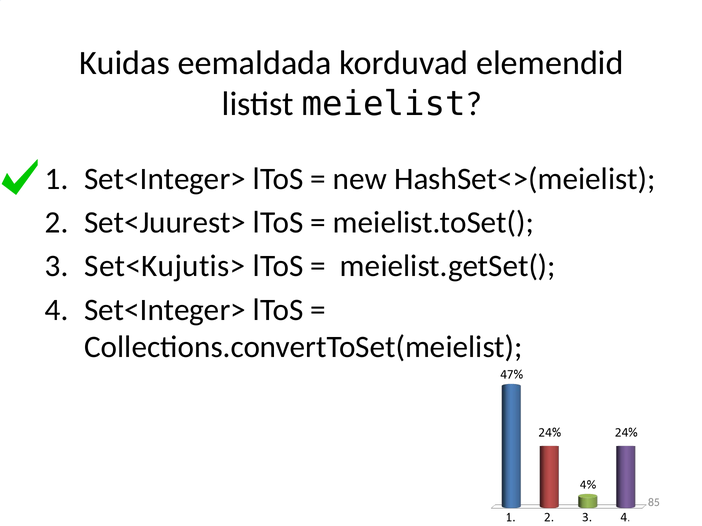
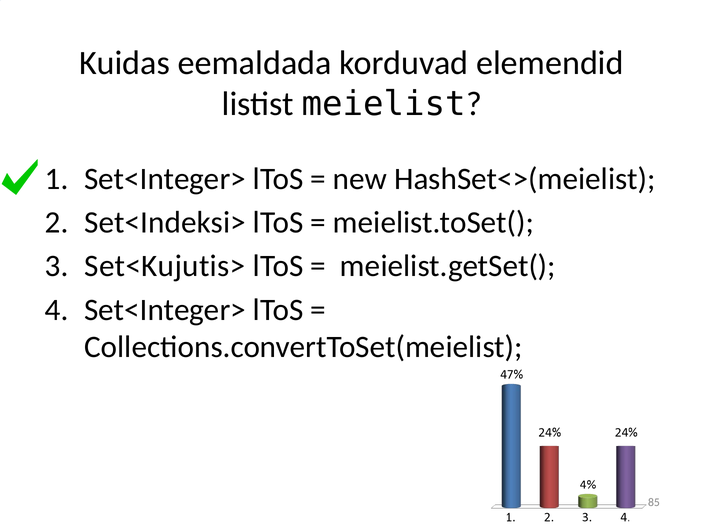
Set<Juurest>: Set<Juurest> -> Set<Indeksi>
